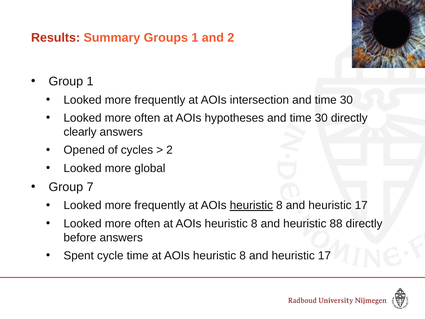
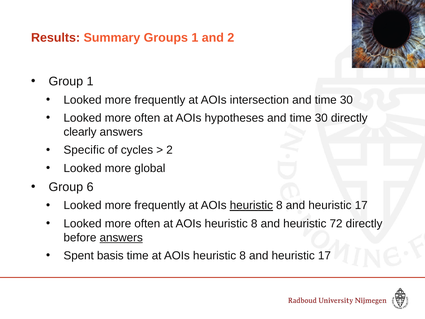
Opened: Opened -> Specific
7: 7 -> 6
88: 88 -> 72
answers at (121, 237) underline: none -> present
cycle: cycle -> basis
